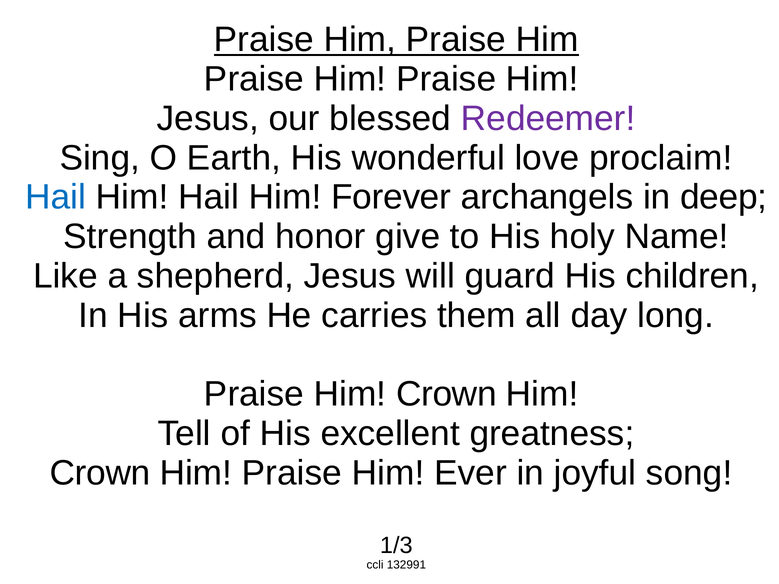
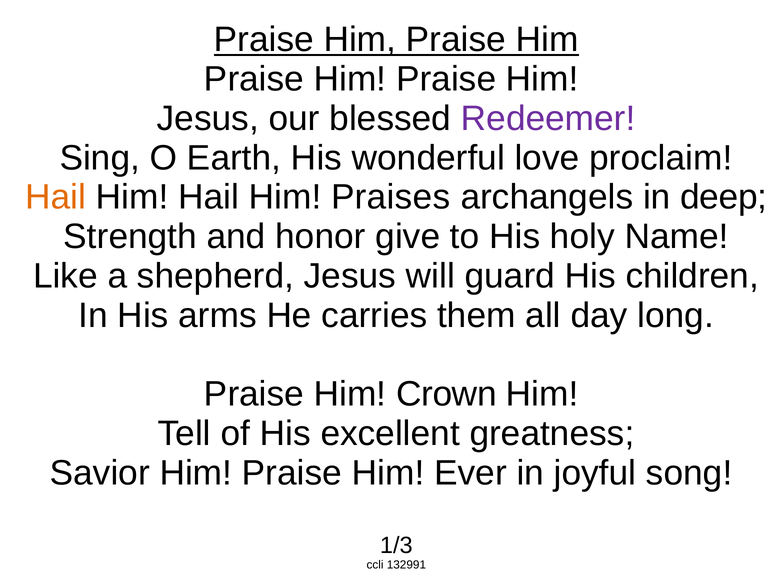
Hail at (56, 197) colour: blue -> orange
Forever: Forever -> Praises
Crown at (100, 473): Crown -> Savior
